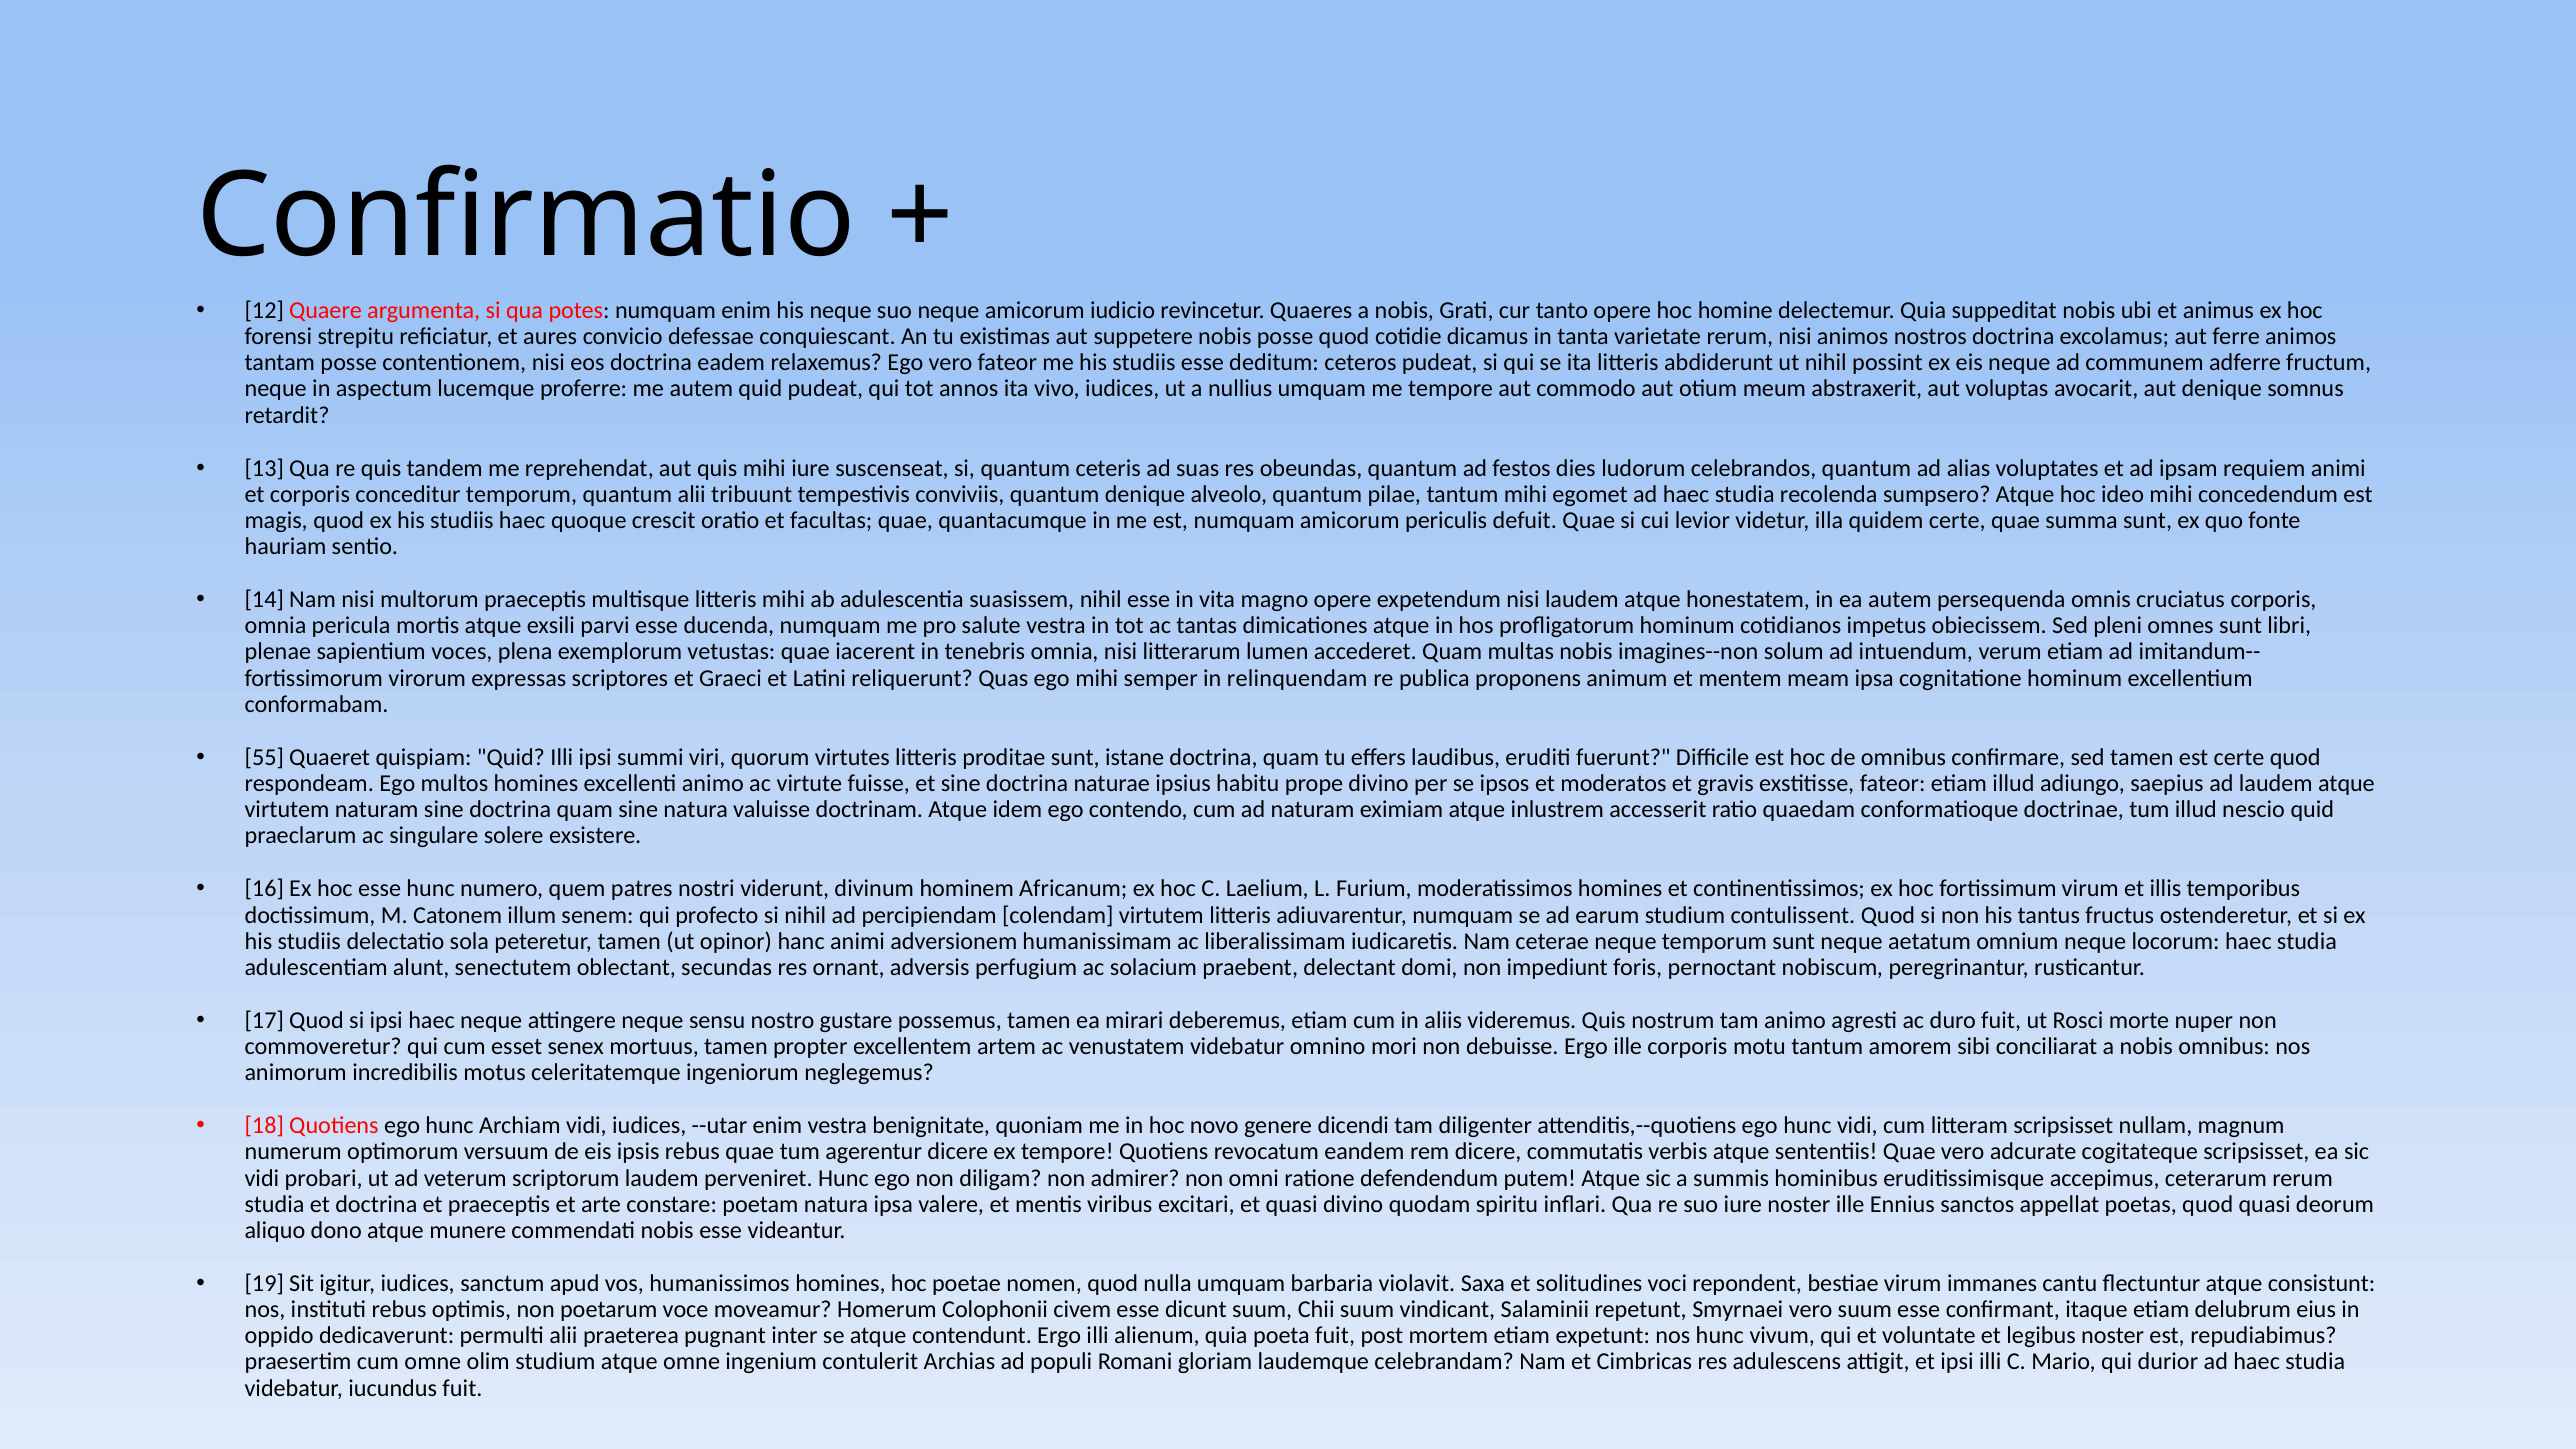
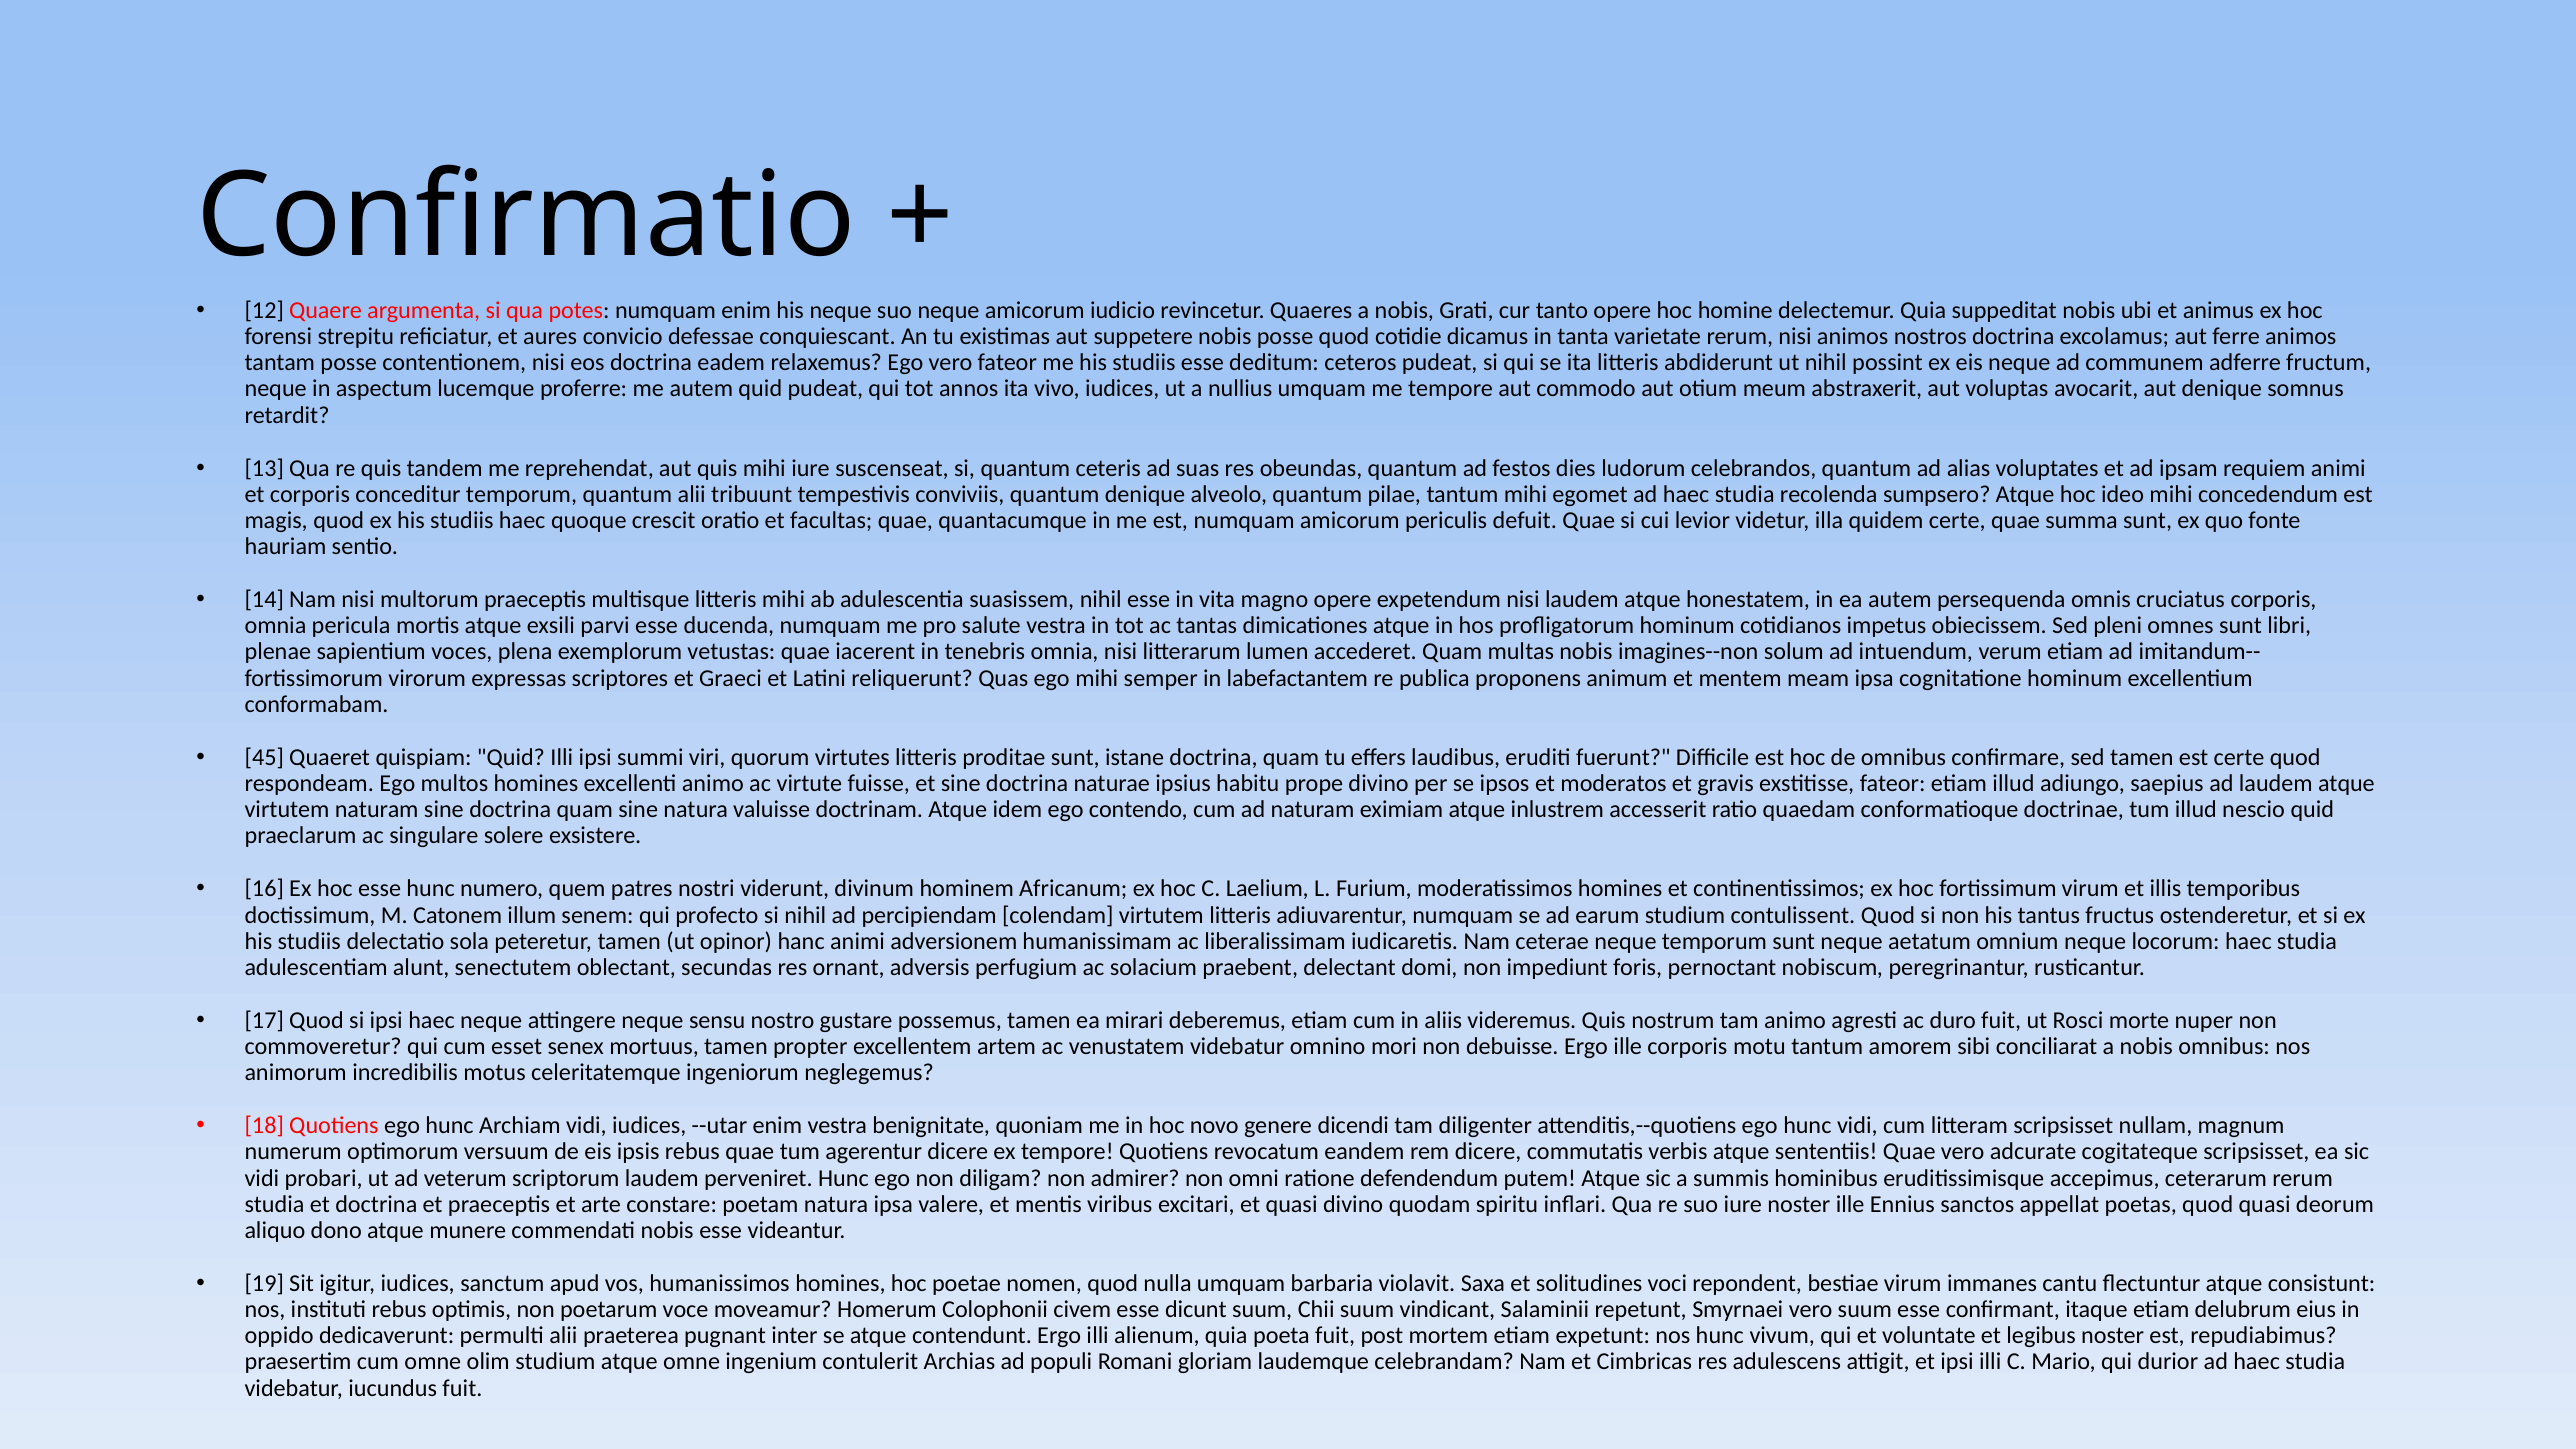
relinquendam: relinquendam -> labefactantem
55: 55 -> 45
